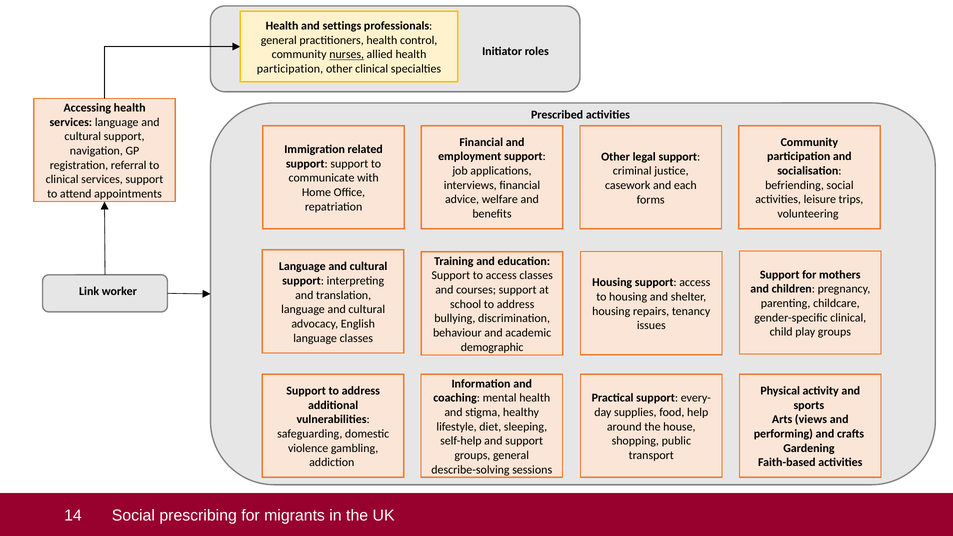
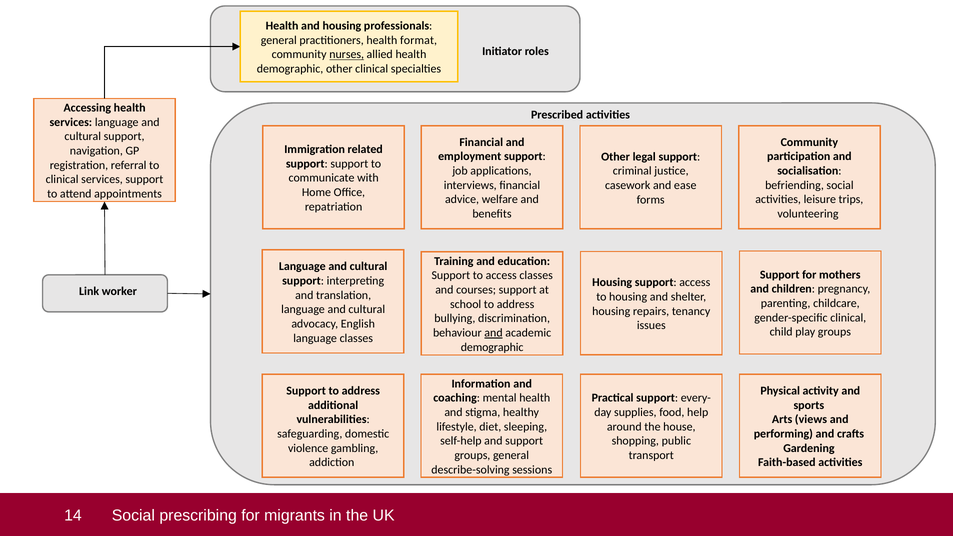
and settings: settings -> housing
control: control -> format
participation at (290, 69): participation -> demographic
each: each -> ease
and at (493, 333) underline: none -> present
